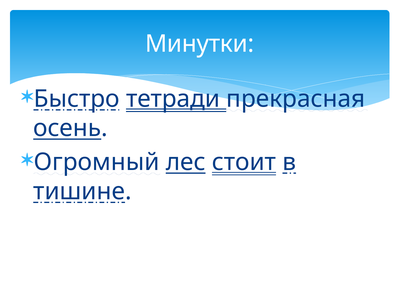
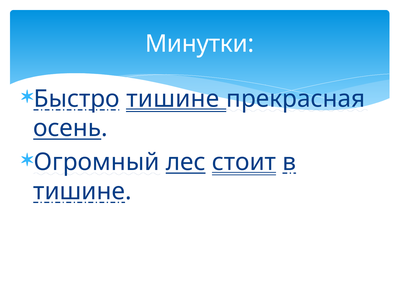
Быстро тетради: тетради -> тишине
